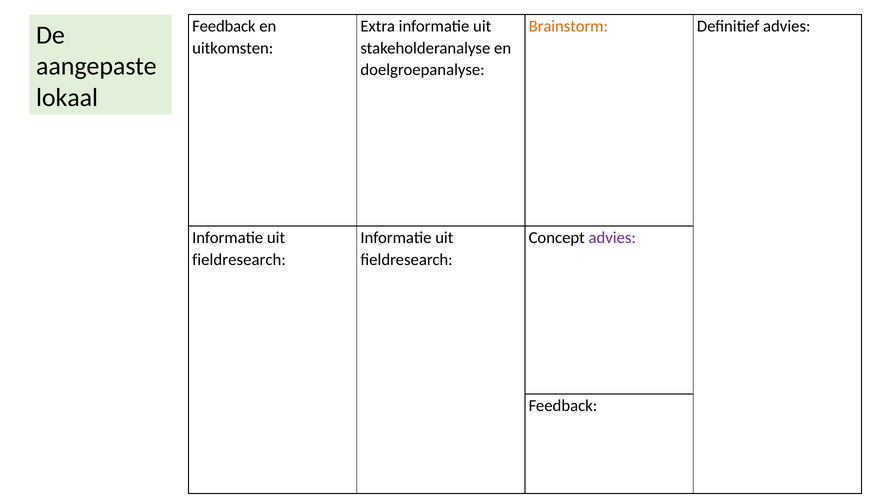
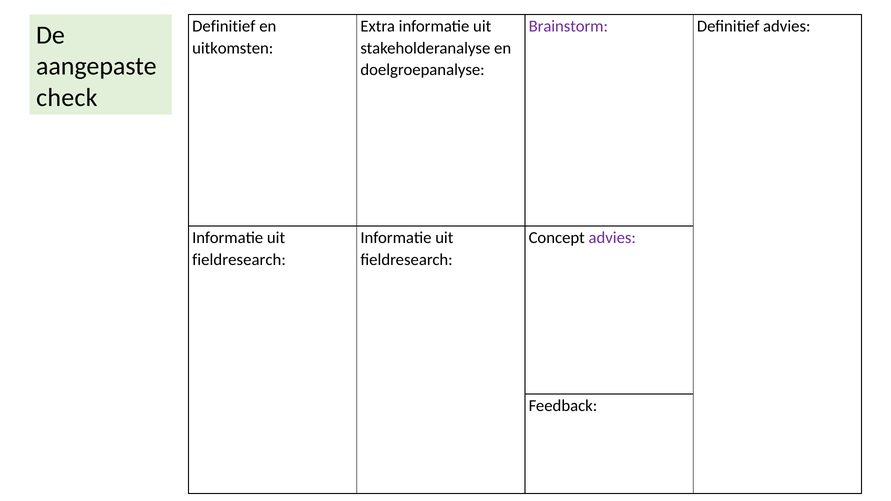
Feedback at (224, 26): Feedback -> Definitief
Brainstorm colour: orange -> purple
lokaal: lokaal -> check
